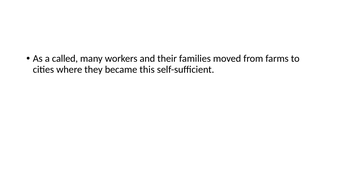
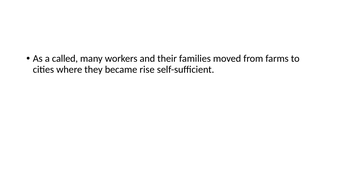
this: this -> rise
